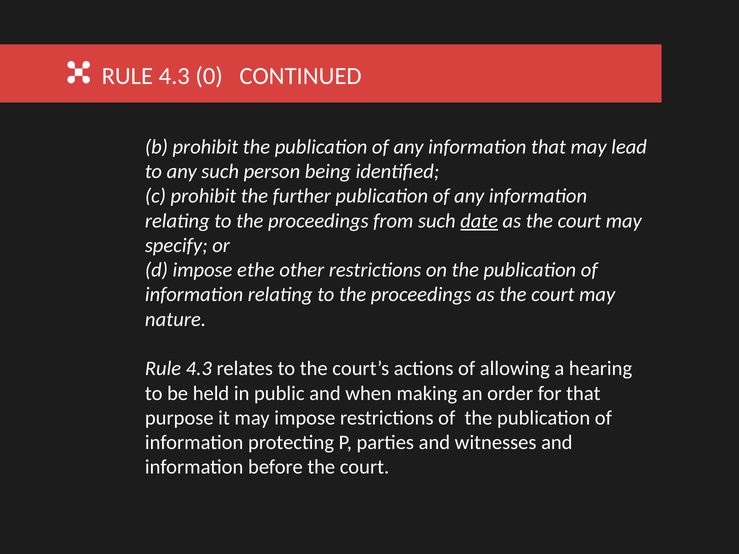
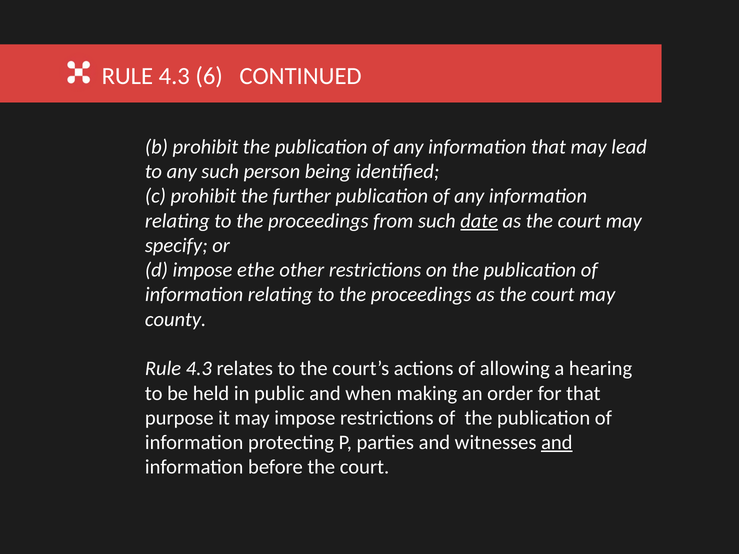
0: 0 -> 6
nature: nature -> county
and at (557, 443) underline: none -> present
